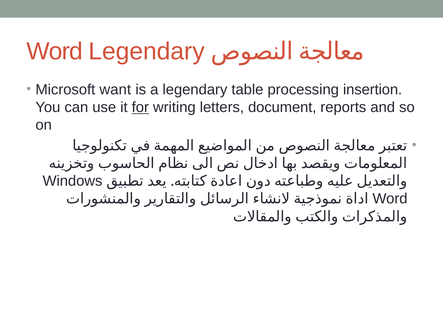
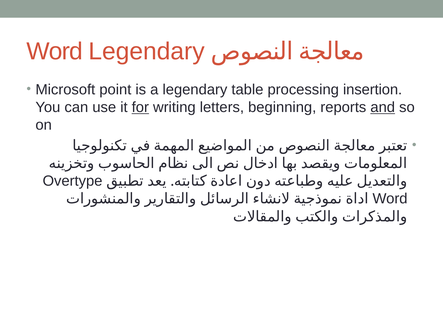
want: want -> point
document: document -> beginning
and underline: none -> present
Windows: Windows -> Overtype
